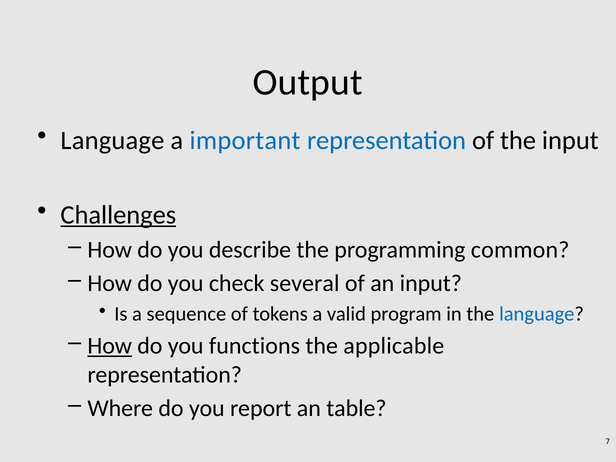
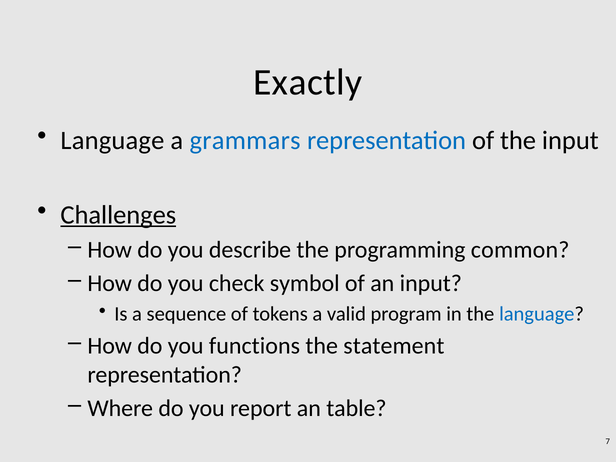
Output: Output -> Exactly
important: important -> grammars
several: several -> symbol
How at (110, 346) underline: present -> none
applicable: applicable -> statement
